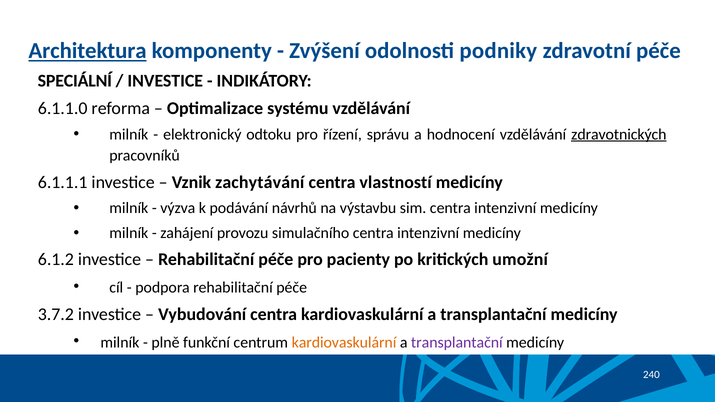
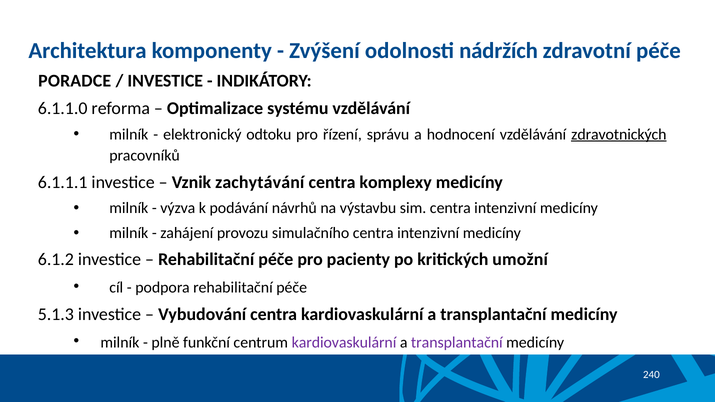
Architektura underline: present -> none
podniky: podniky -> nádržích
SPECIÁLNÍ: SPECIÁLNÍ -> PORADCE
vlastností: vlastností -> komplexy
3.7.2: 3.7.2 -> 5.1.3
kardiovaskulární at (344, 343) colour: orange -> purple
